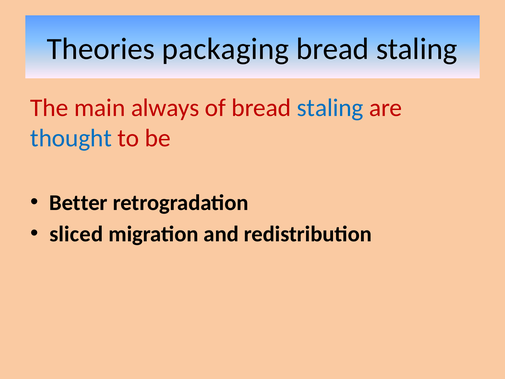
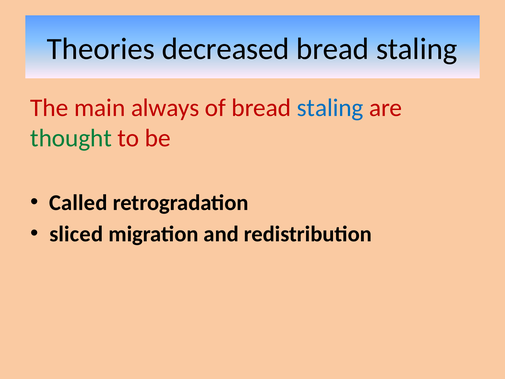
packaging: packaging -> decreased
thought colour: blue -> green
Better: Better -> Called
